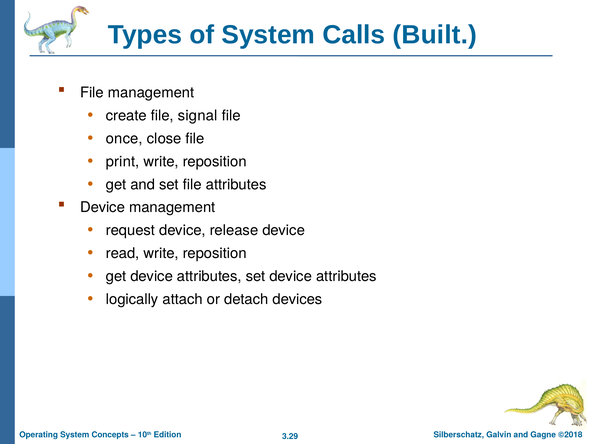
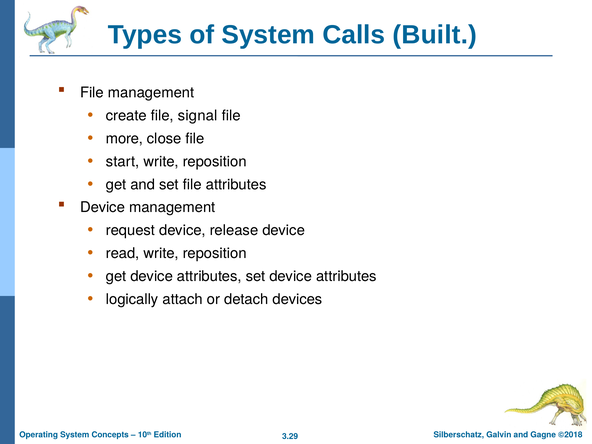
once: once -> more
print: print -> start
